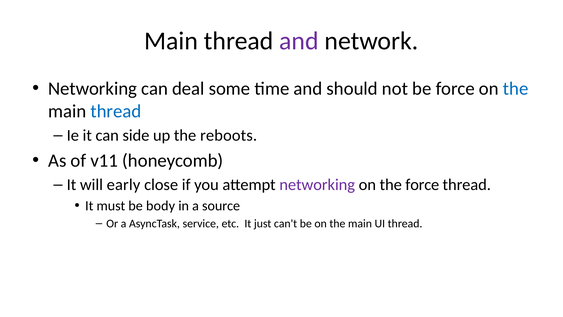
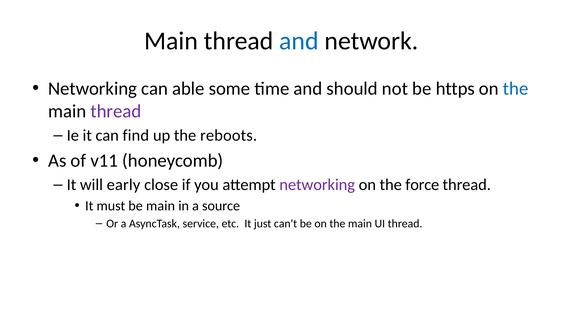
and at (299, 41) colour: purple -> blue
deal: deal -> able
be force: force -> https
thread at (116, 111) colour: blue -> purple
side: side -> find
be body: body -> main
